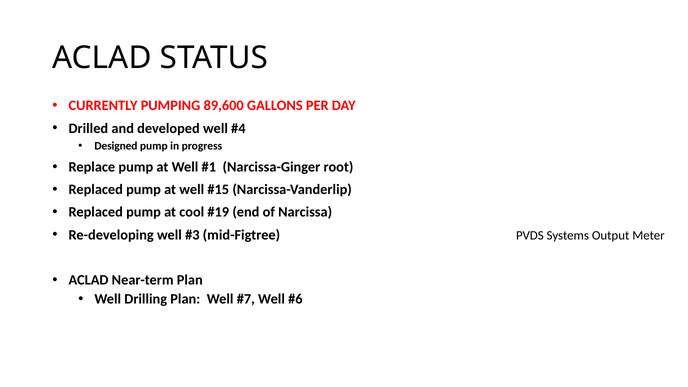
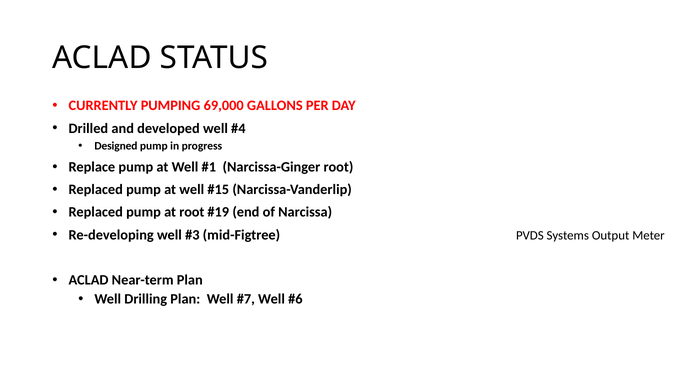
89,600: 89,600 -> 69,000
at cool: cool -> root
